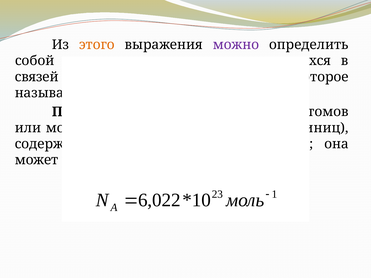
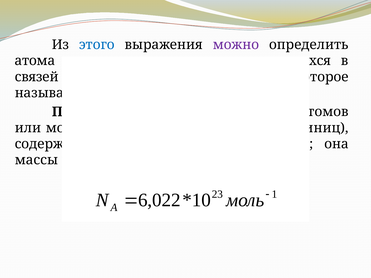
этого colour: orange -> blue
собой: собой -> атома
может: может -> массы
